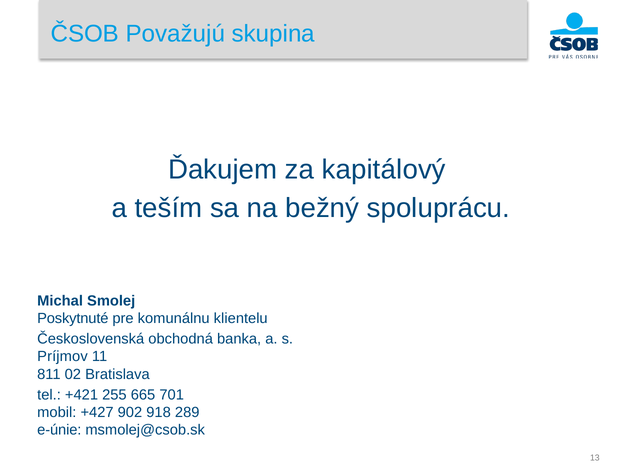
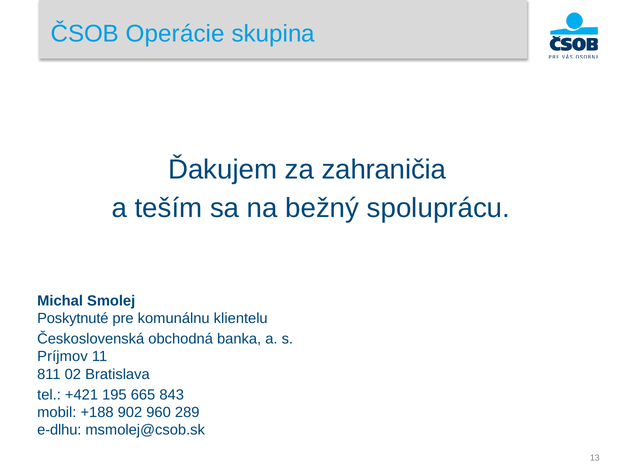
Považujú: Považujú -> Operácie
kapitálový: kapitálový -> zahraničia
255: 255 -> 195
701: 701 -> 843
+427: +427 -> +188
918: 918 -> 960
e-únie: e-únie -> e-dlhu
